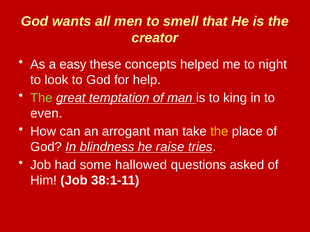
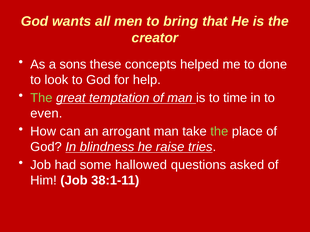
smell: smell -> bring
easy: easy -> sons
night: night -> done
king: king -> time
the at (219, 132) colour: yellow -> light green
